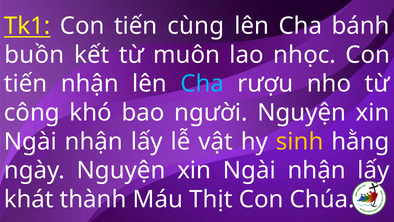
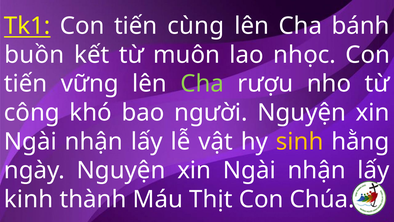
tiến nhận: nhận -> vững
Cha at (202, 84) colour: light blue -> light green
khát: khát -> kinh
